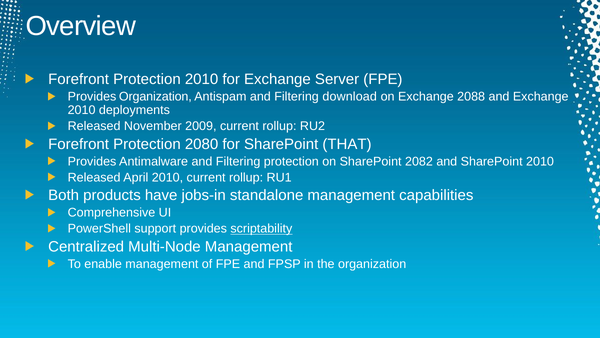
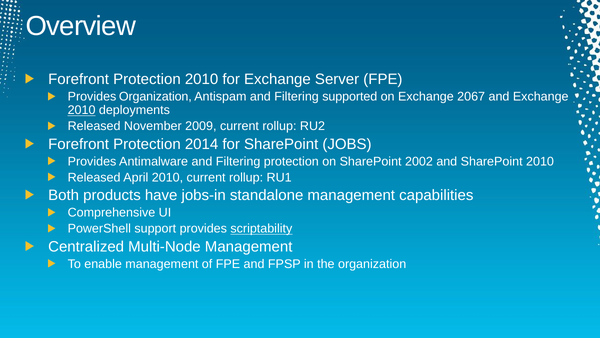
download: download -> supported
2088: 2088 -> 2067
2010 at (82, 110) underline: none -> present
2080: 2080 -> 2014
THAT: THAT -> JOBS
2082: 2082 -> 2002
